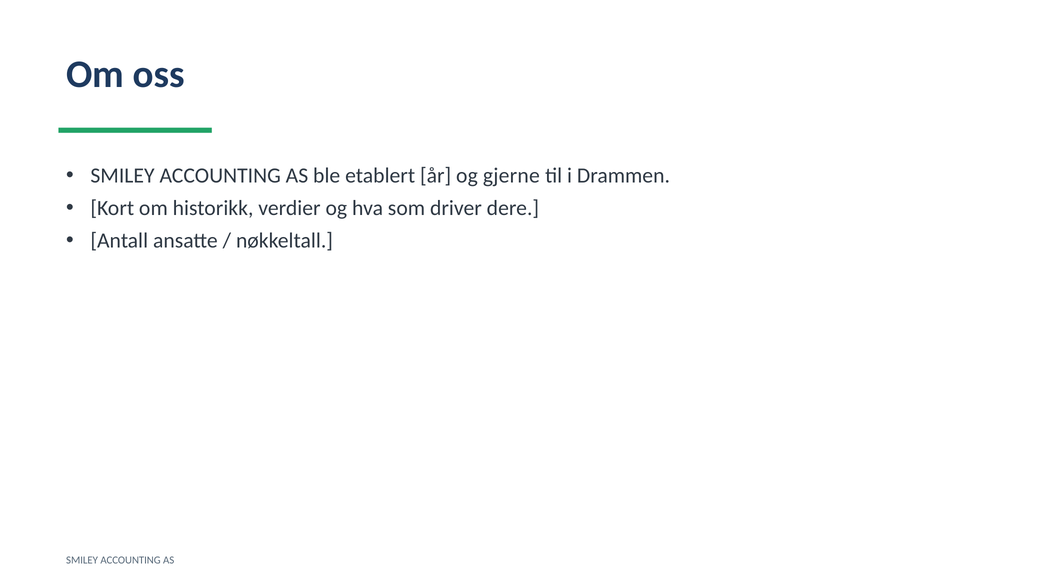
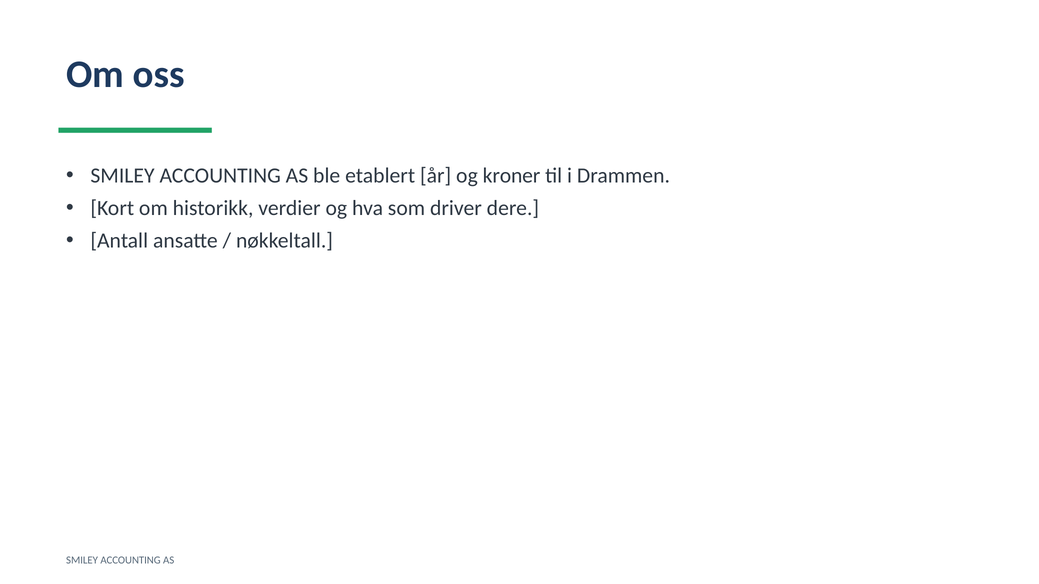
gjerne: gjerne -> kroner
